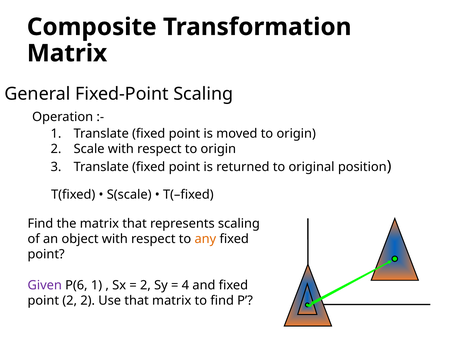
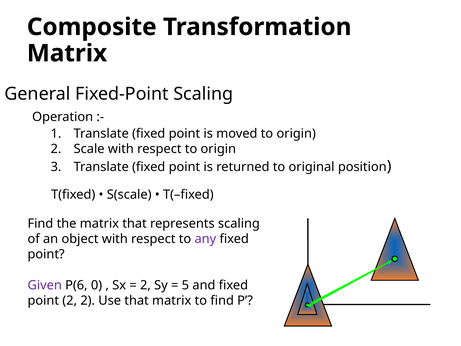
any colour: orange -> purple
P(6 1: 1 -> 0
4: 4 -> 5
